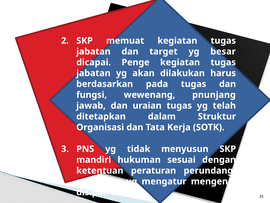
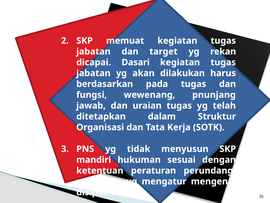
besar: besar -> rekan
Penge: Penge -> Dasari
